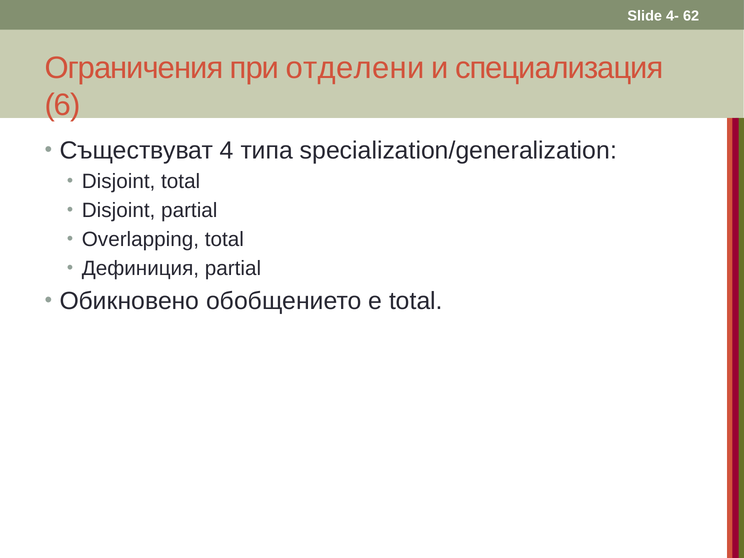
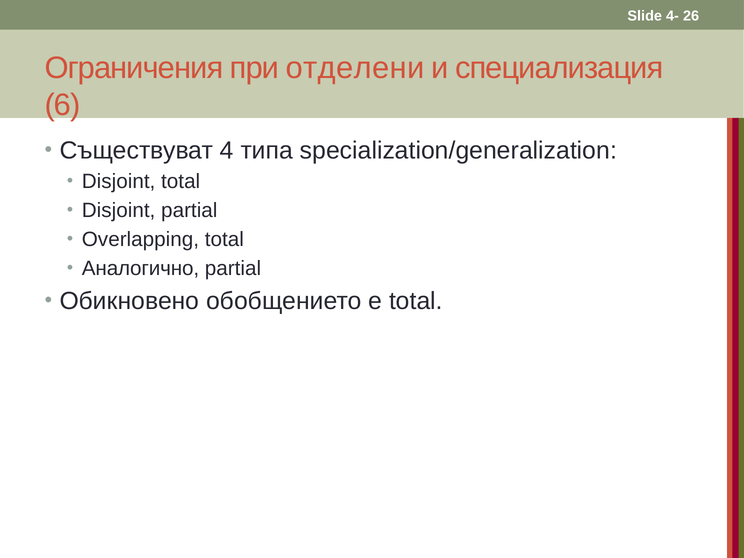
62: 62 -> 26
Дефиниция: Дефиниция -> Аналогично
